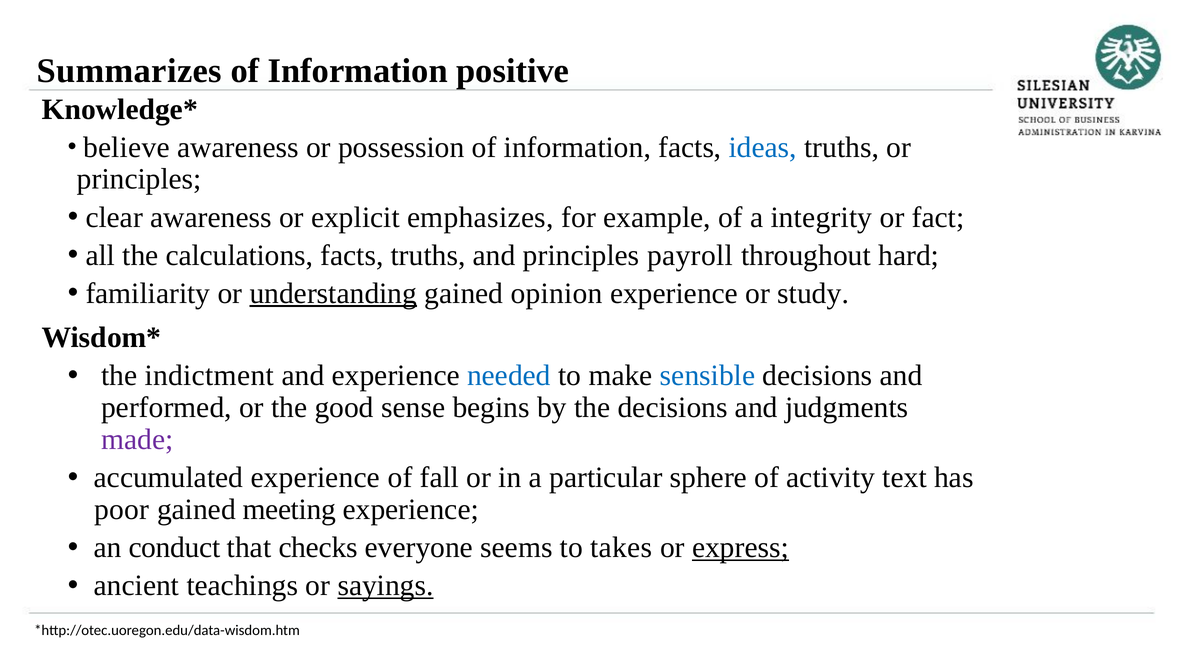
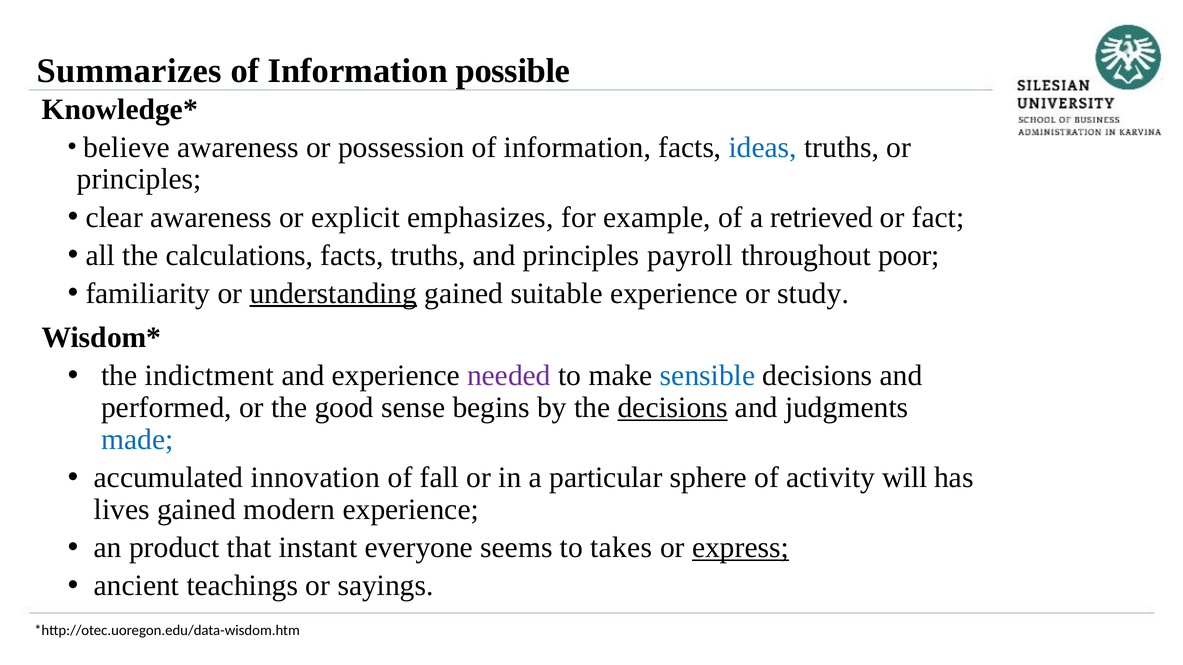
positive: positive -> possible
integrity: integrity -> retrieved
hard: hard -> poor
opinion: opinion -> suitable
needed colour: blue -> purple
decisions at (673, 408) underline: none -> present
made colour: purple -> blue
accumulated experience: experience -> innovation
text: text -> will
poor: poor -> lives
meeting: meeting -> modern
conduct: conduct -> product
checks: checks -> instant
sayings underline: present -> none
